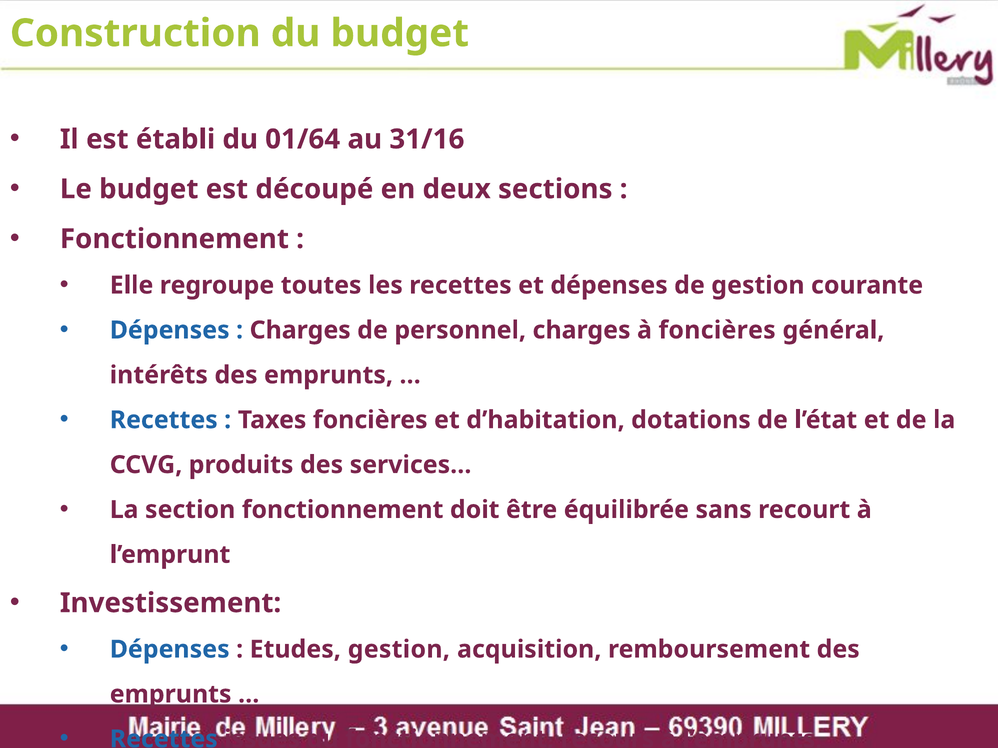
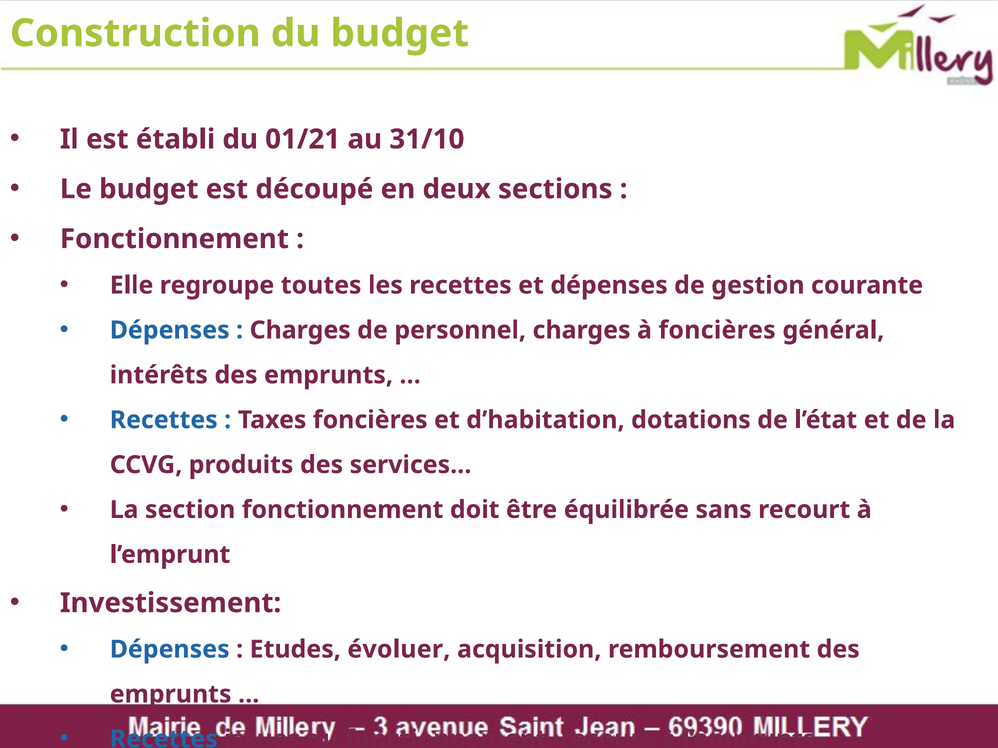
01/64: 01/64 -> 01/21
31/16: 31/16 -> 31/10
Etudes gestion: gestion -> évoluer
